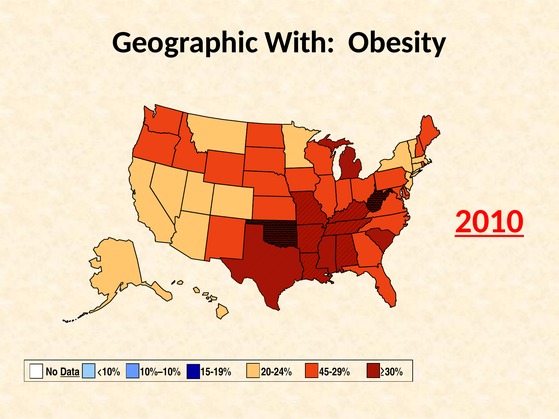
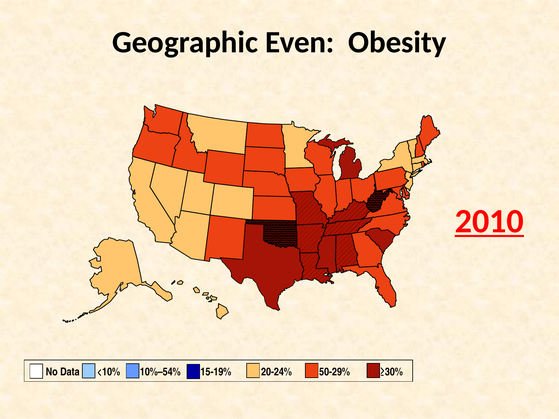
With: With -> Even
Data underline: present -> none
10%–10%: 10%–10% -> 10%–54%
45-29%: 45-29% -> 50-29%
